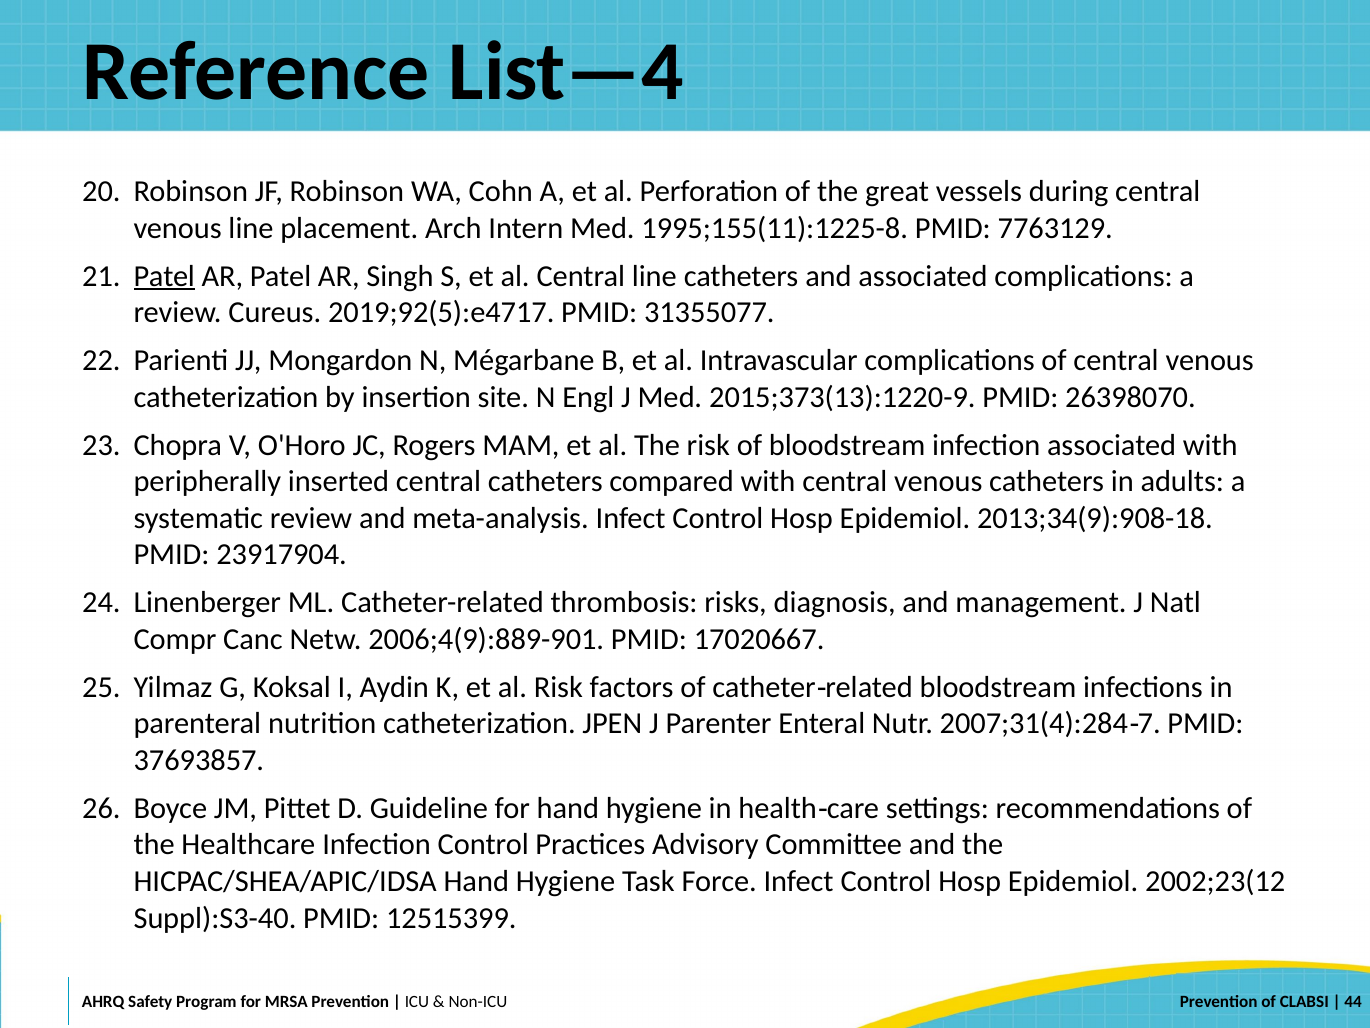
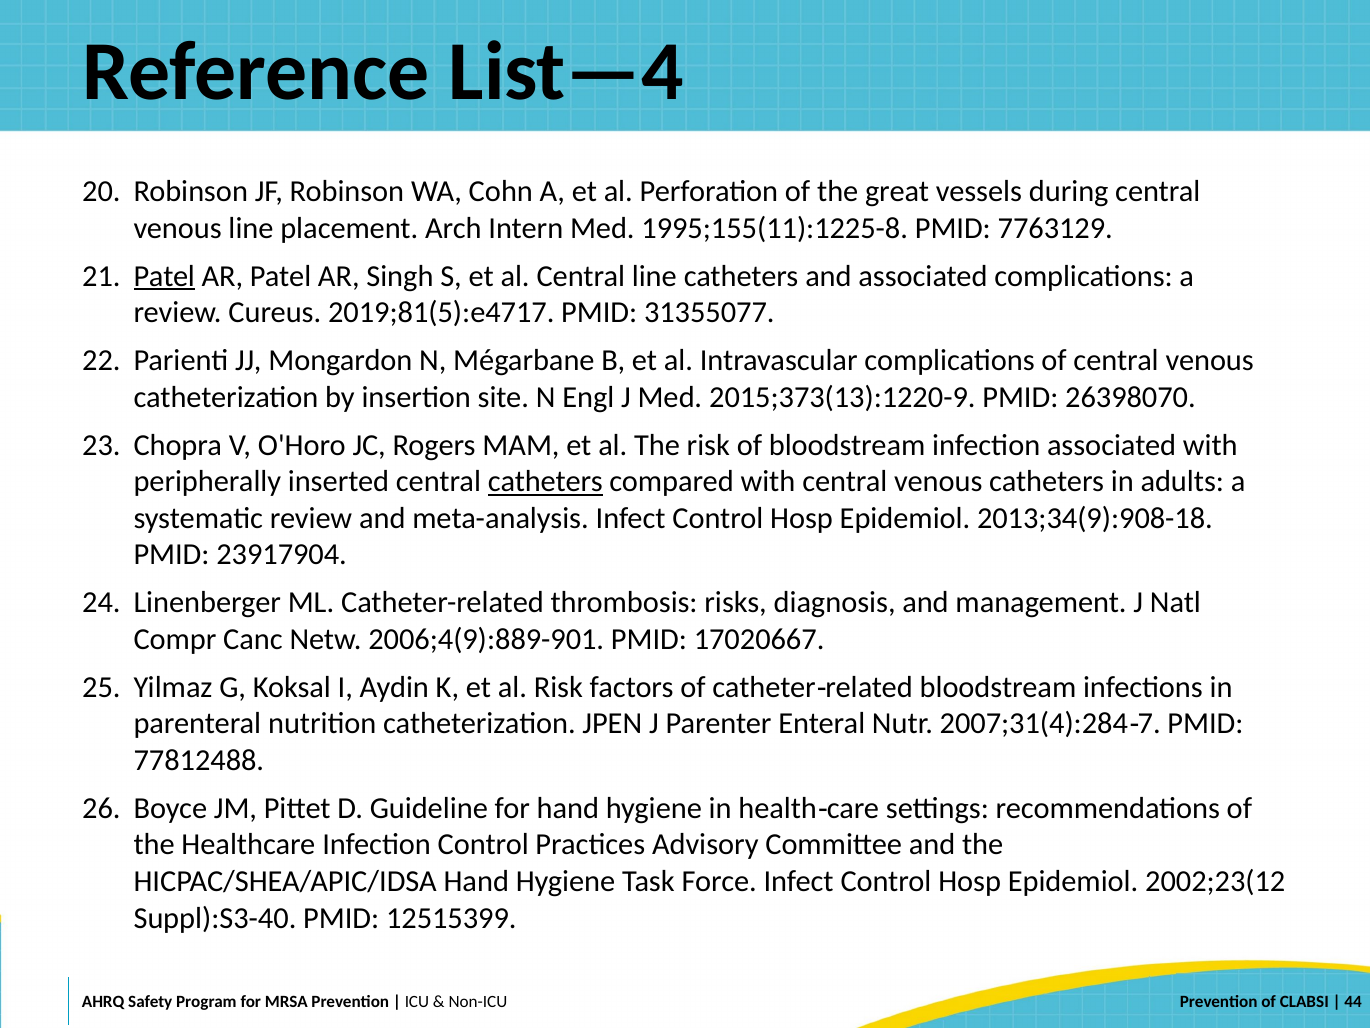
2019;92(5):e4717: 2019;92(5):e4717 -> 2019;81(5):e4717
catheters at (545, 482) underline: none -> present
37693857: 37693857 -> 77812488
